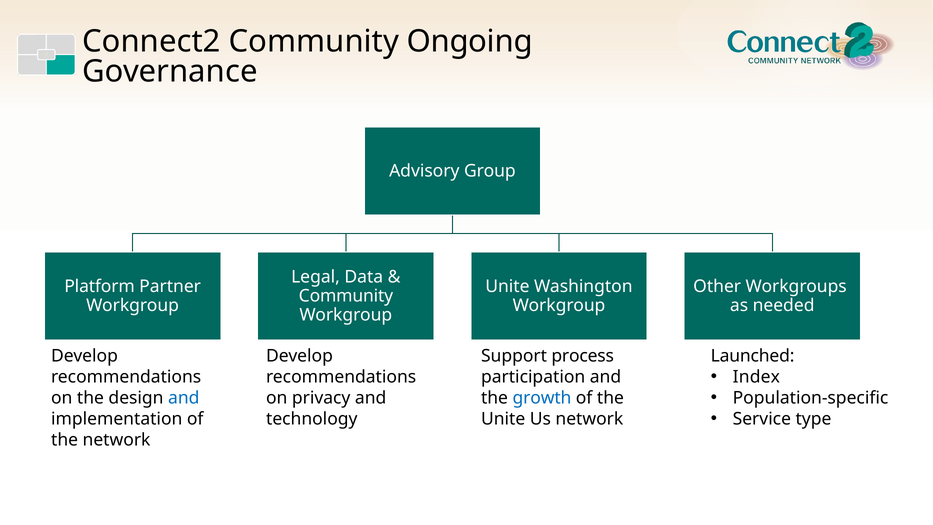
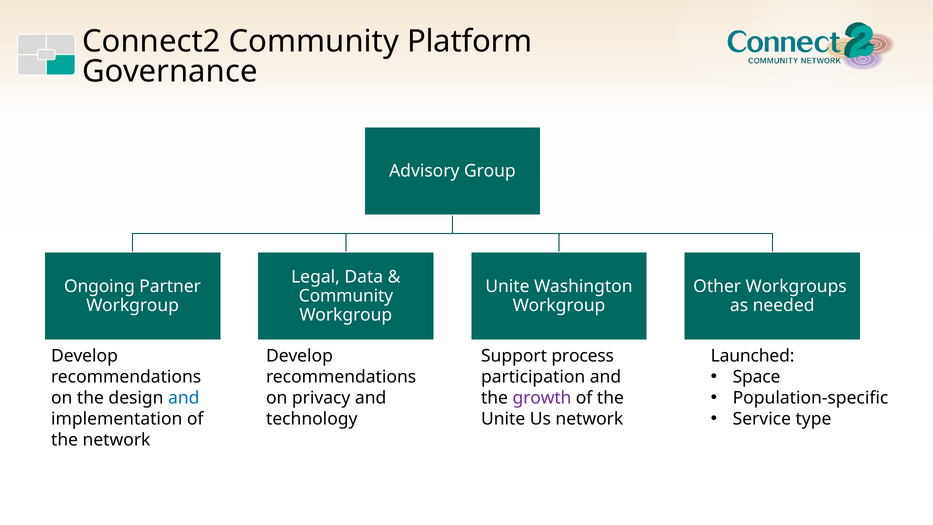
Ongoing: Ongoing -> Platform
Platform: Platform -> Ongoing
Index: Index -> Space
growth colour: blue -> purple
